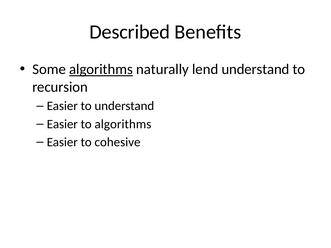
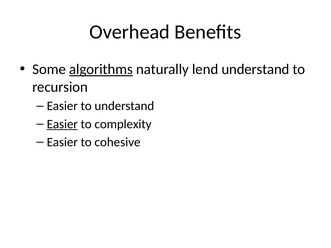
Described: Described -> Overhead
Easier at (62, 124) underline: none -> present
to algorithms: algorithms -> complexity
